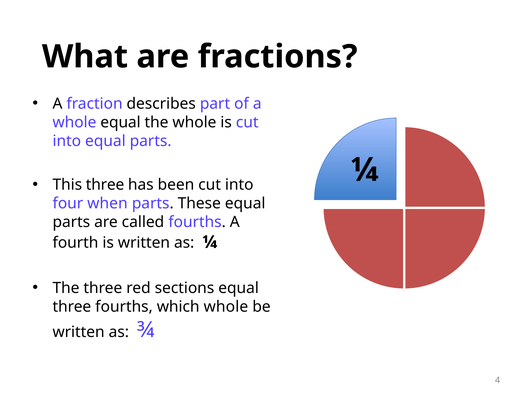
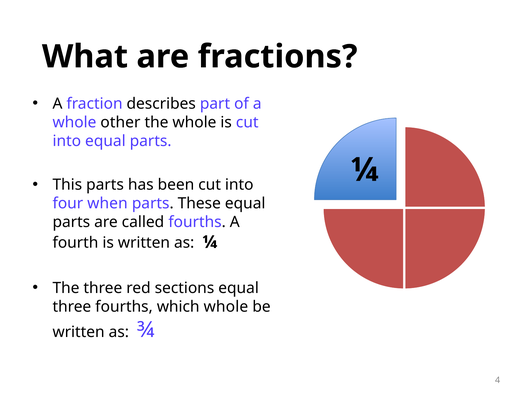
whole equal: equal -> other
This three: three -> parts
